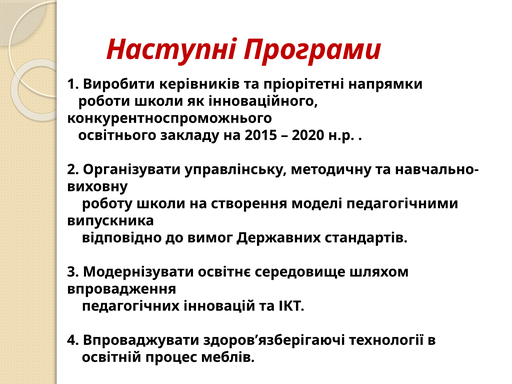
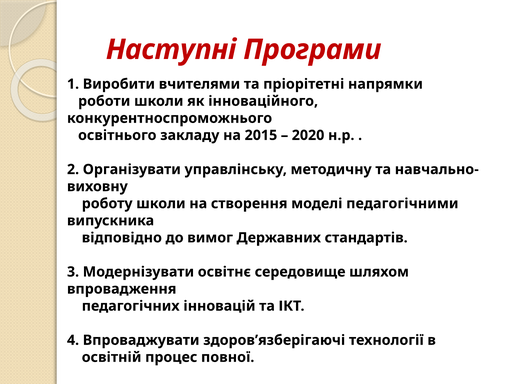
керівників: керівників -> вчителями
меблів: меблів -> повної
